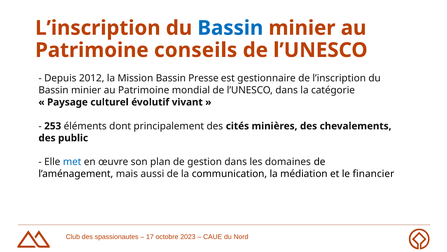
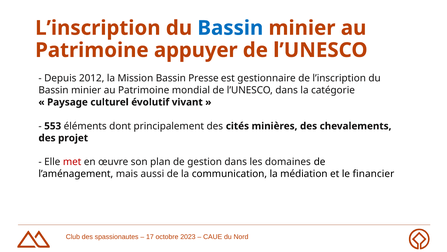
conseils: conseils -> appuyer
253: 253 -> 553
public: public -> projet
met colour: blue -> red
